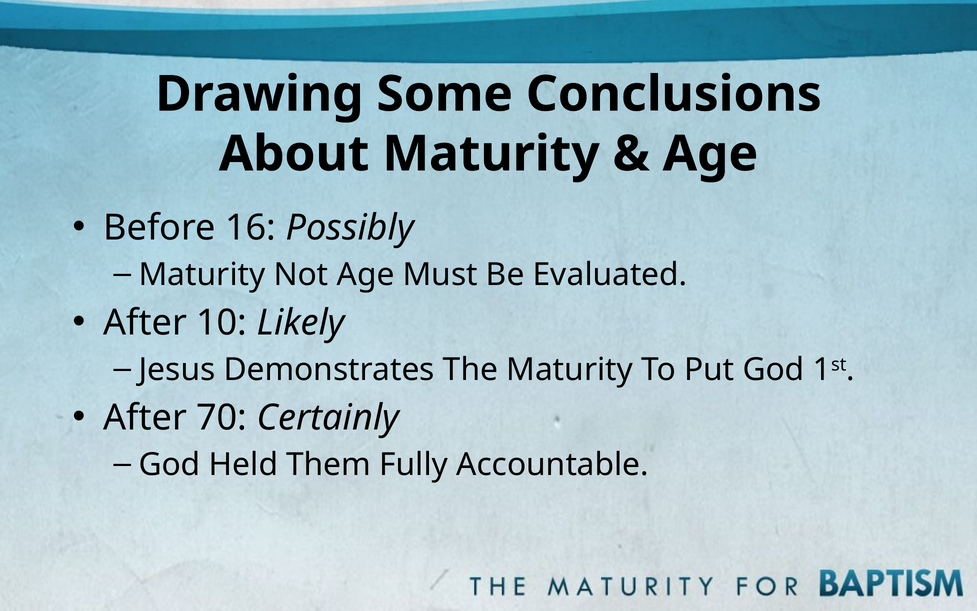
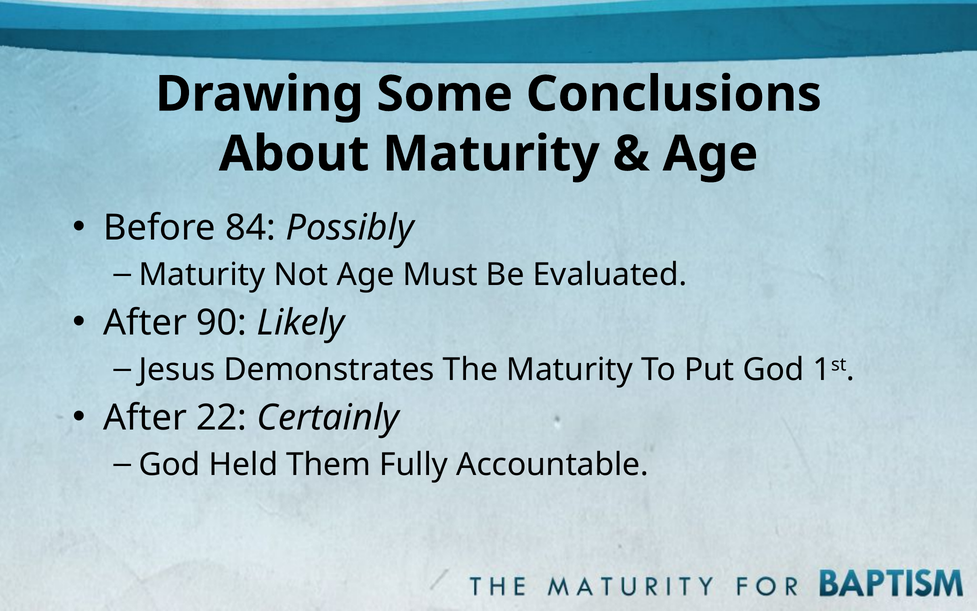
16: 16 -> 84
10: 10 -> 90
70: 70 -> 22
